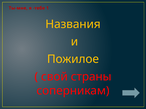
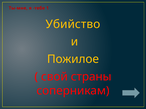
Названия: Названия -> Убийство
